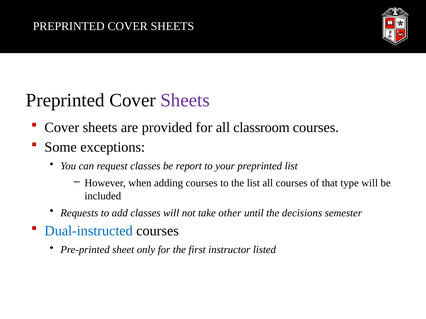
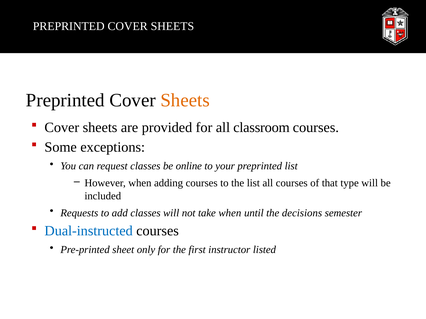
Sheets at (185, 100) colour: purple -> orange
report: report -> online
take other: other -> when
